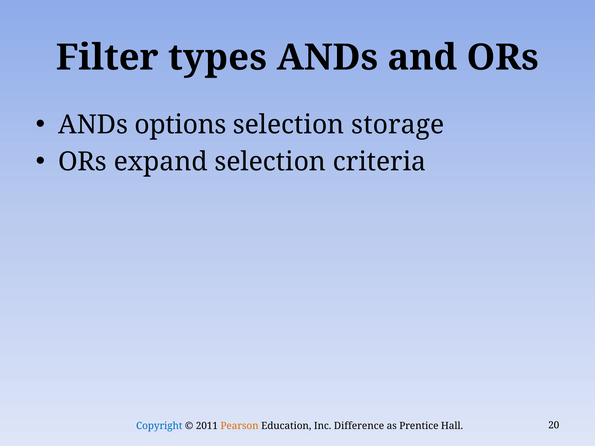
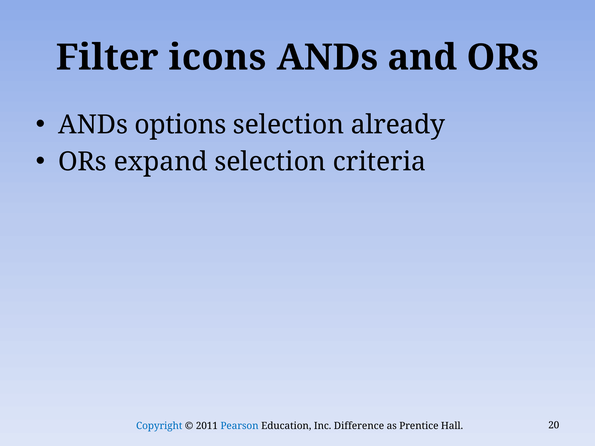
types: types -> icons
storage: storage -> already
Pearson colour: orange -> blue
